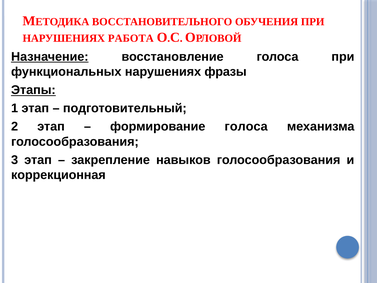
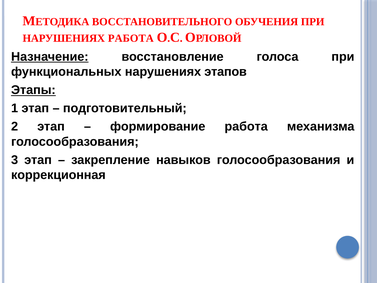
фразы: фразы -> этапов
формирование голоса: голоса -> работа
